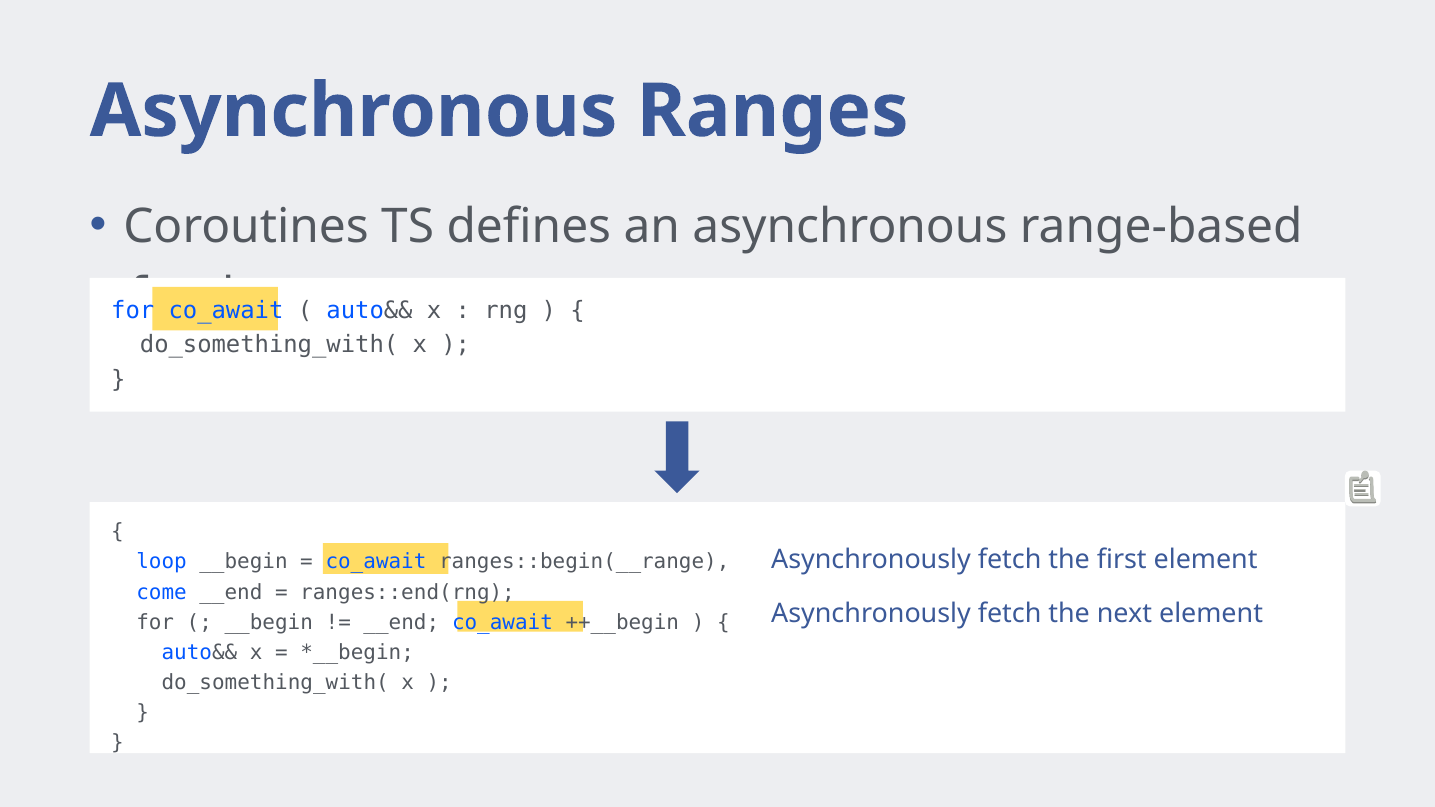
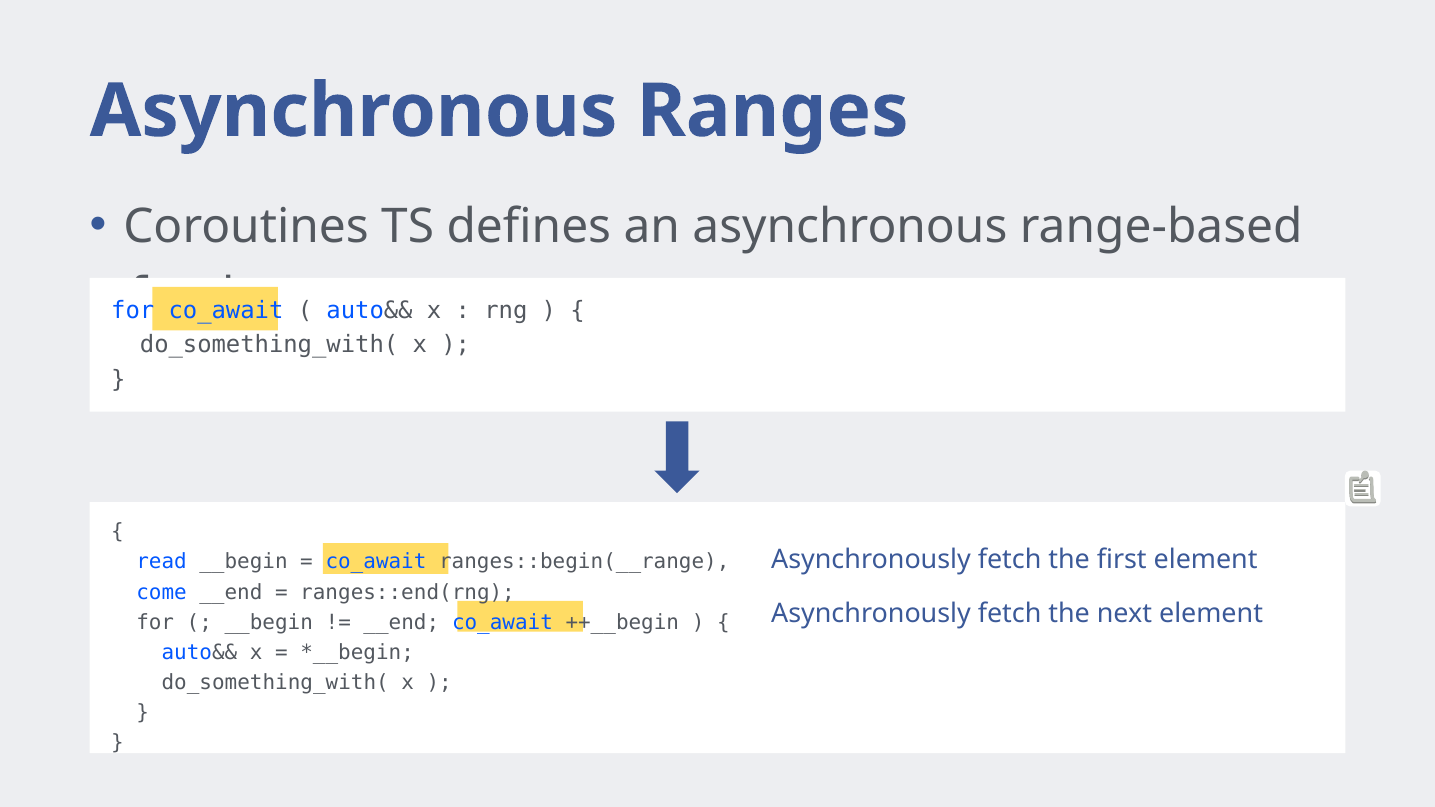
loop at (162, 562): loop -> read
